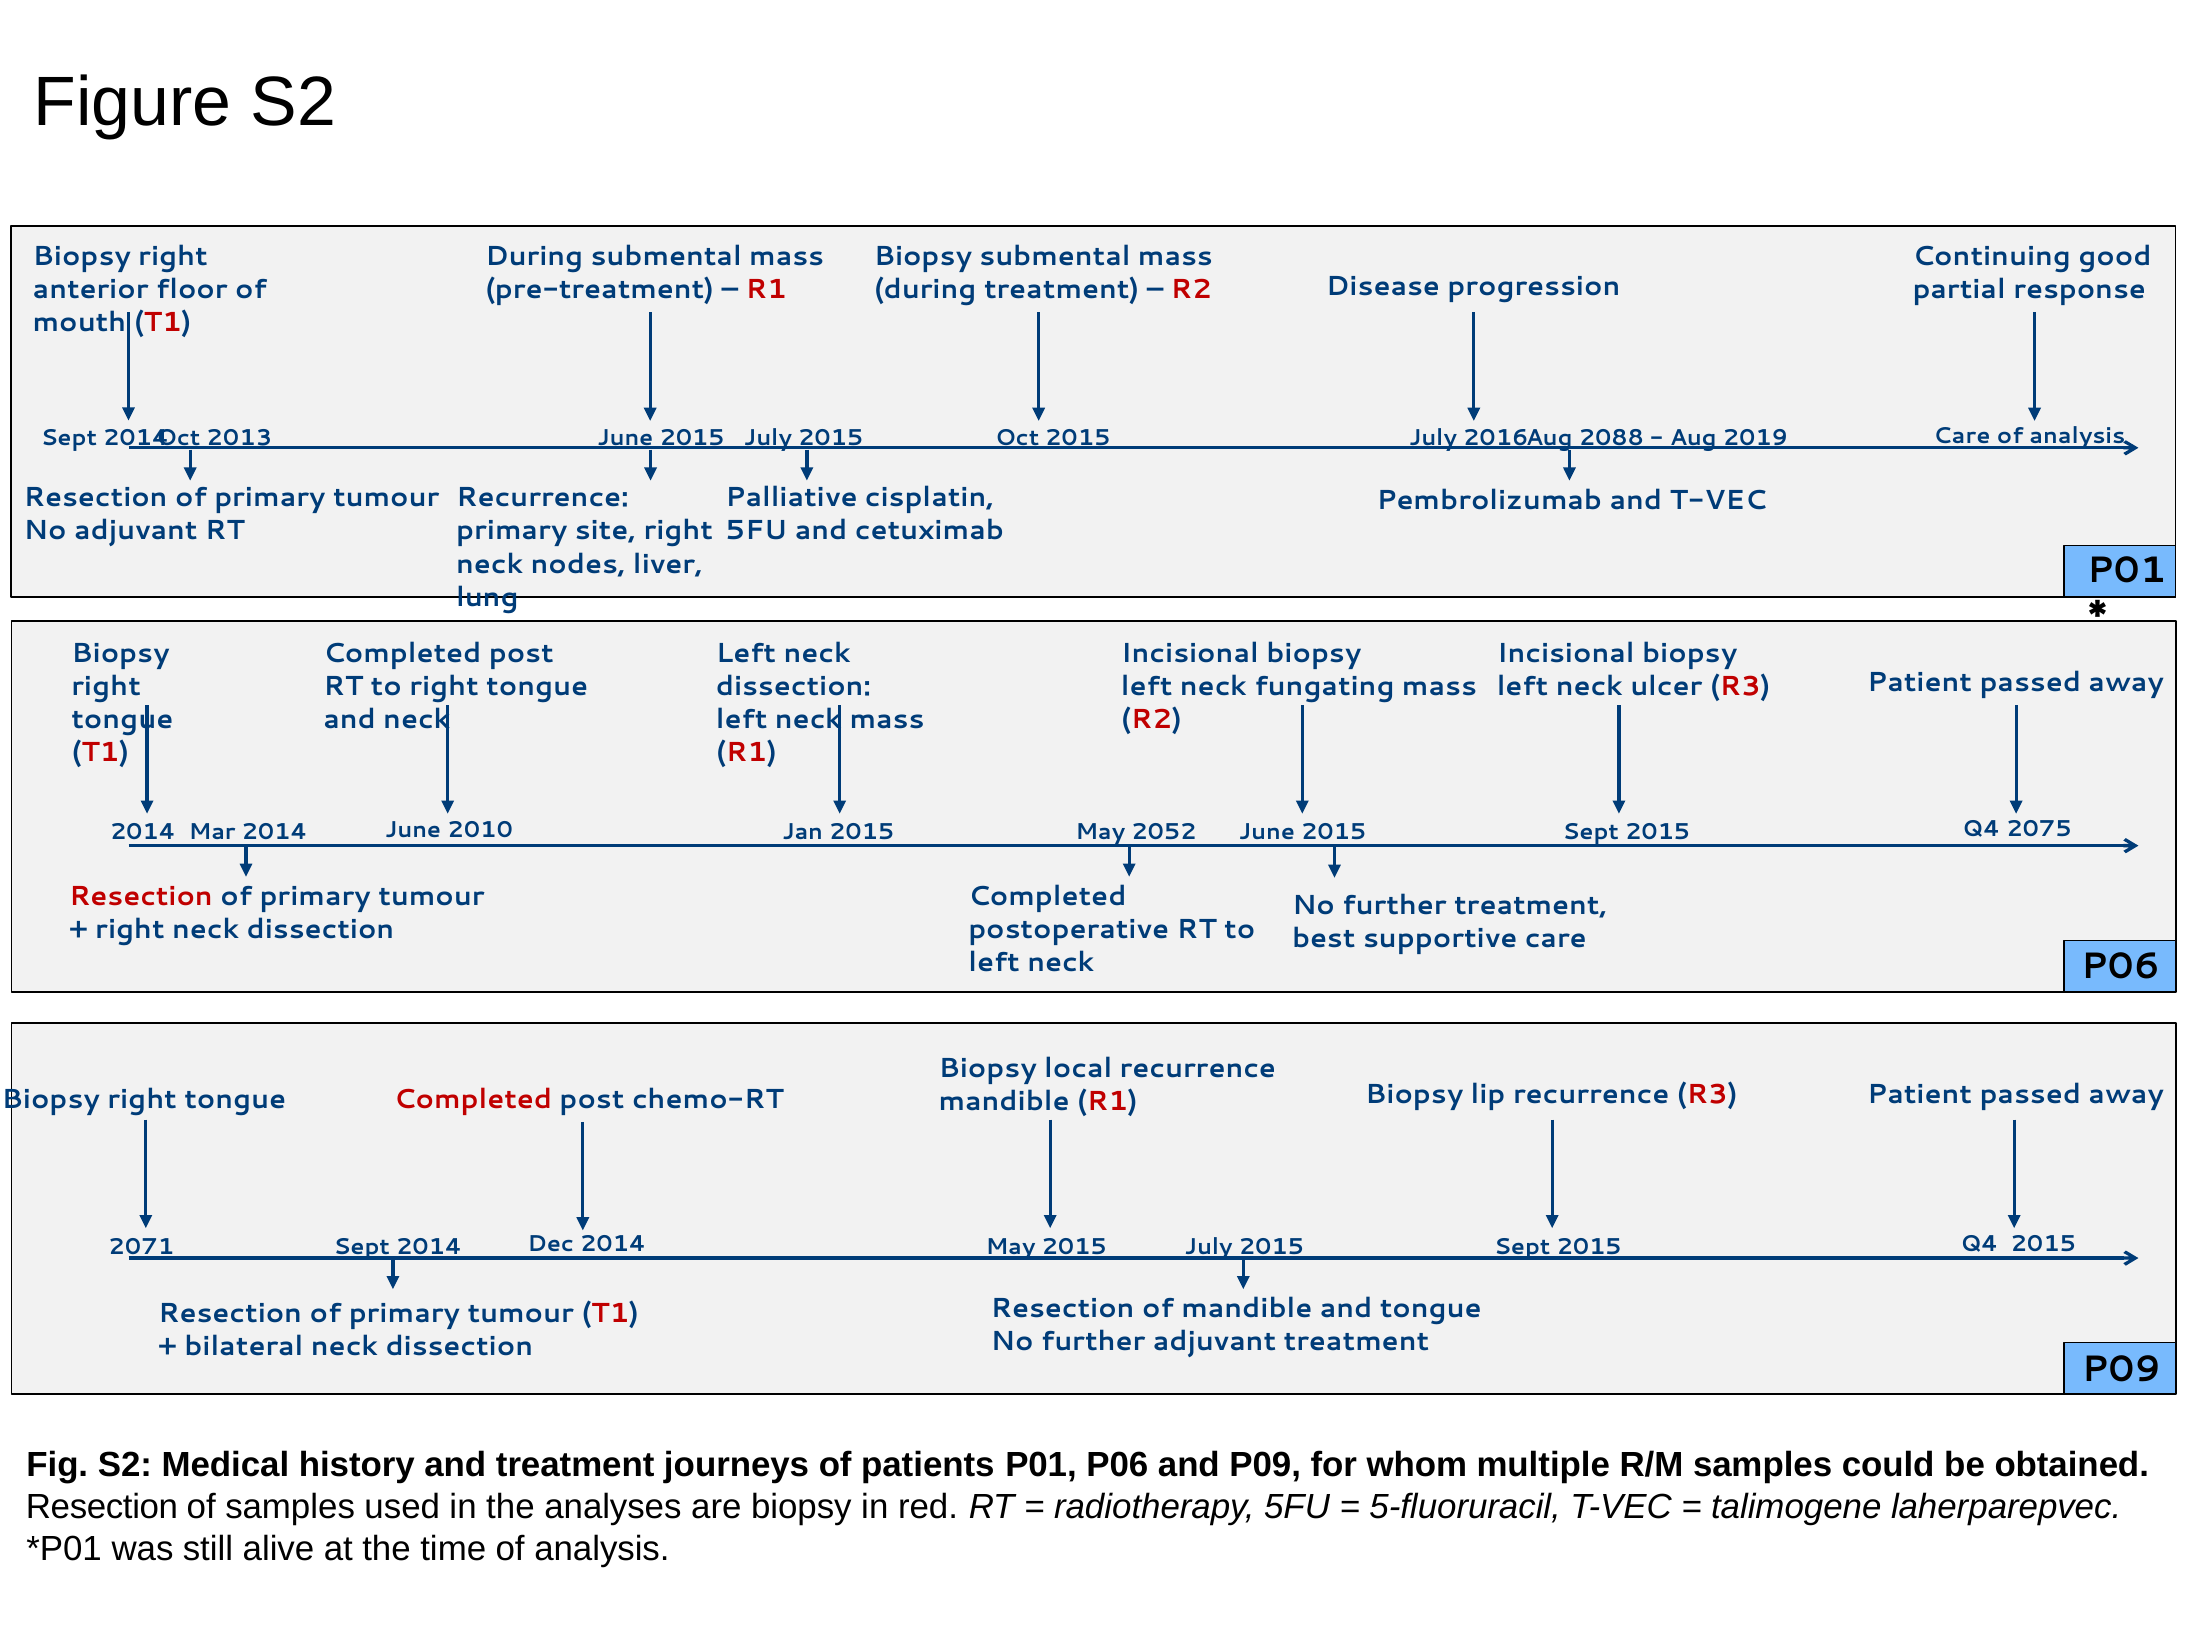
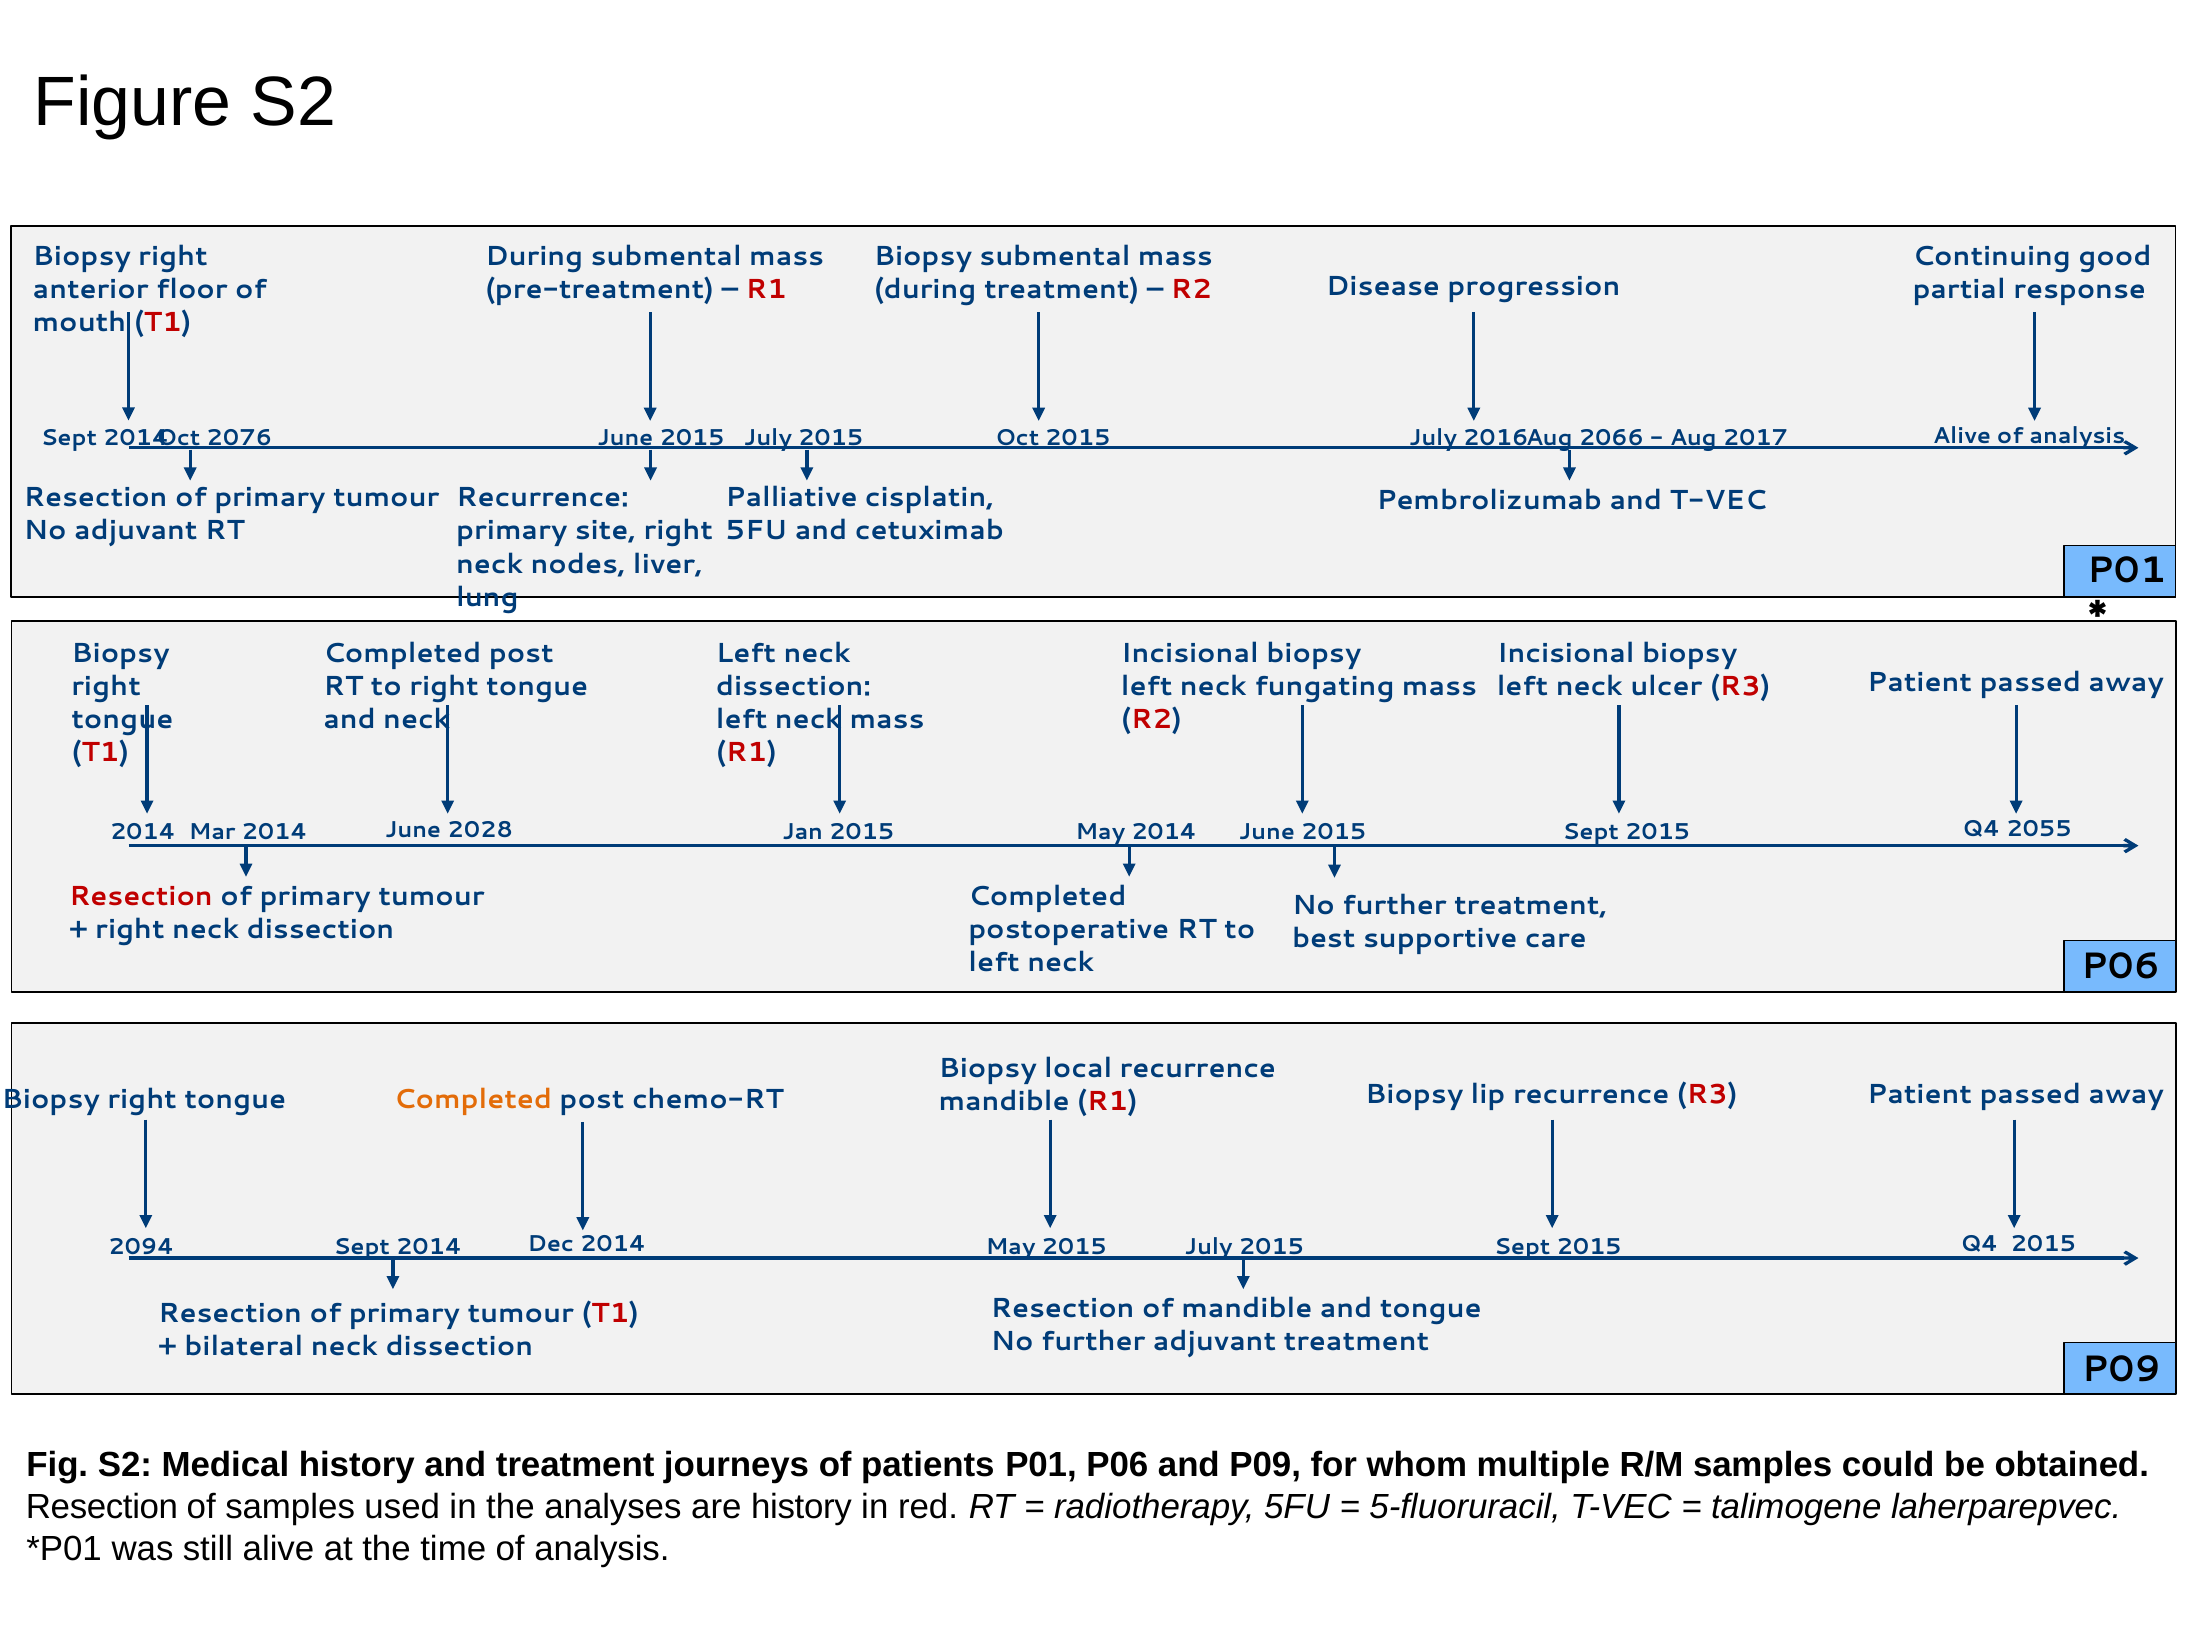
Care at (1962, 436): Care -> Alive
2013: 2013 -> 2076
2088: 2088 -> 2066
2019: 2019 -> 2017
2075: 2075 -> 2055
2010: 2010 -> 2028
May 2052: 2052 -> 2014
Completed at (473, 1099) colour: red -> orange
2071: 2071 -> 2094
are biopsy: biopsy -> history
